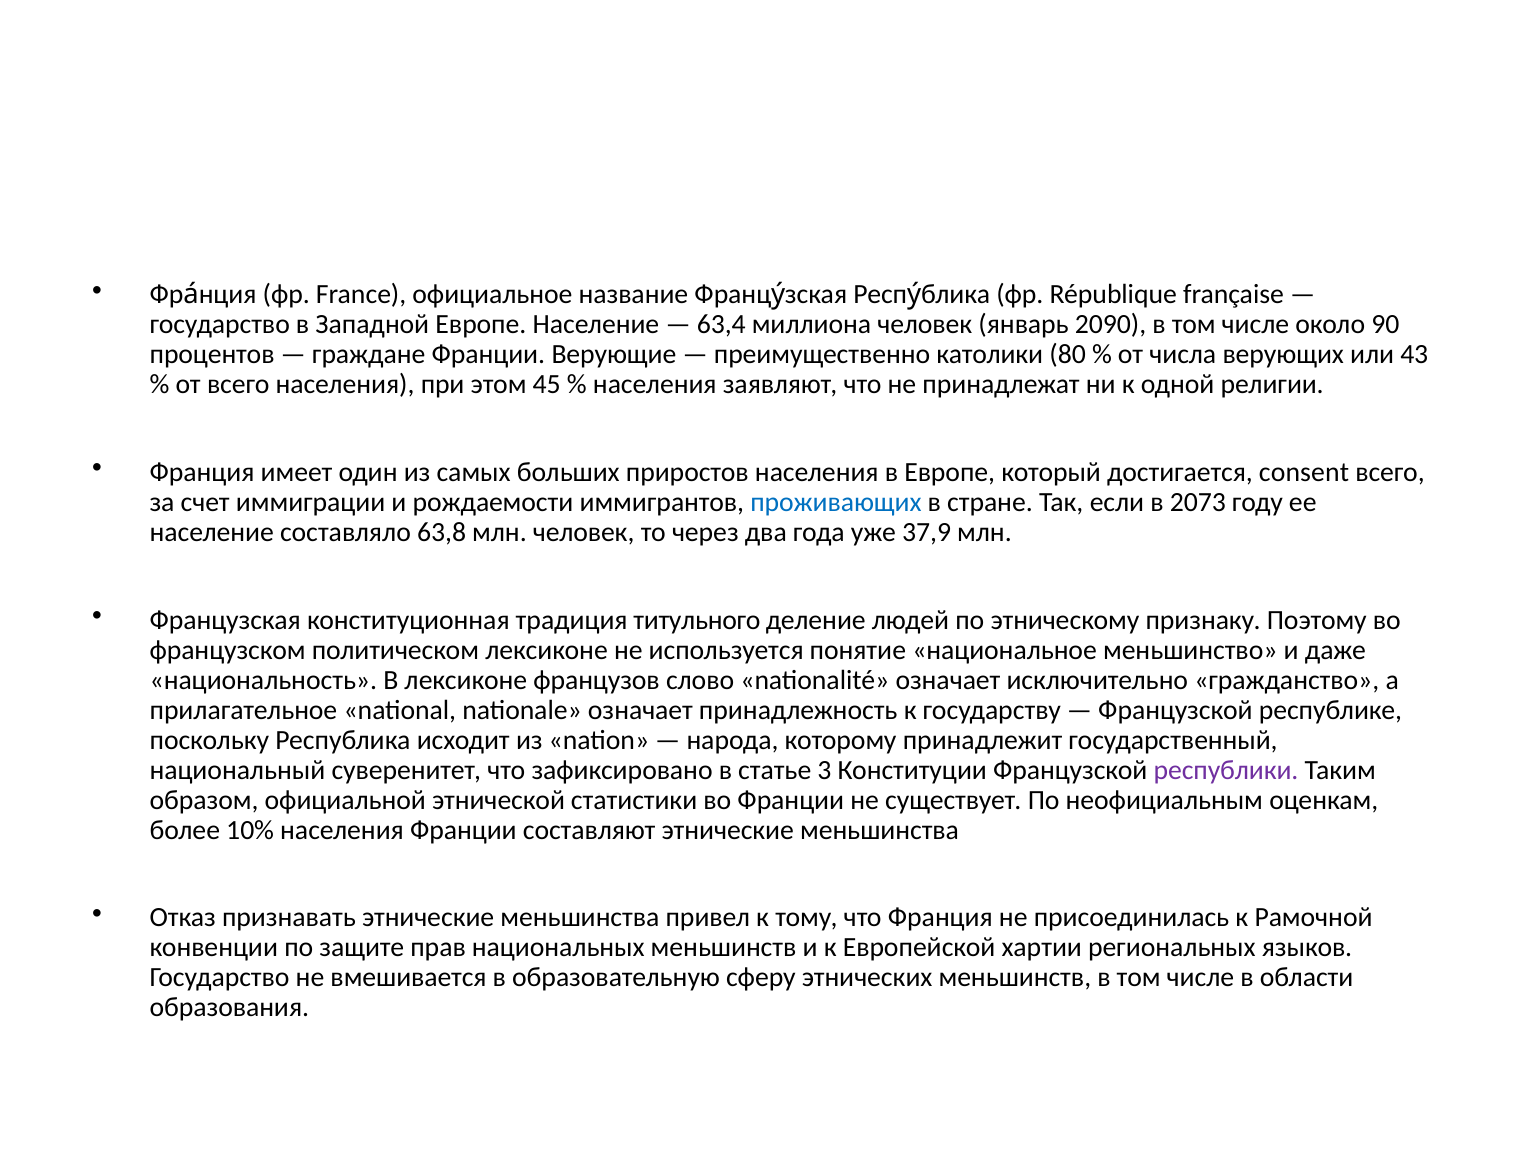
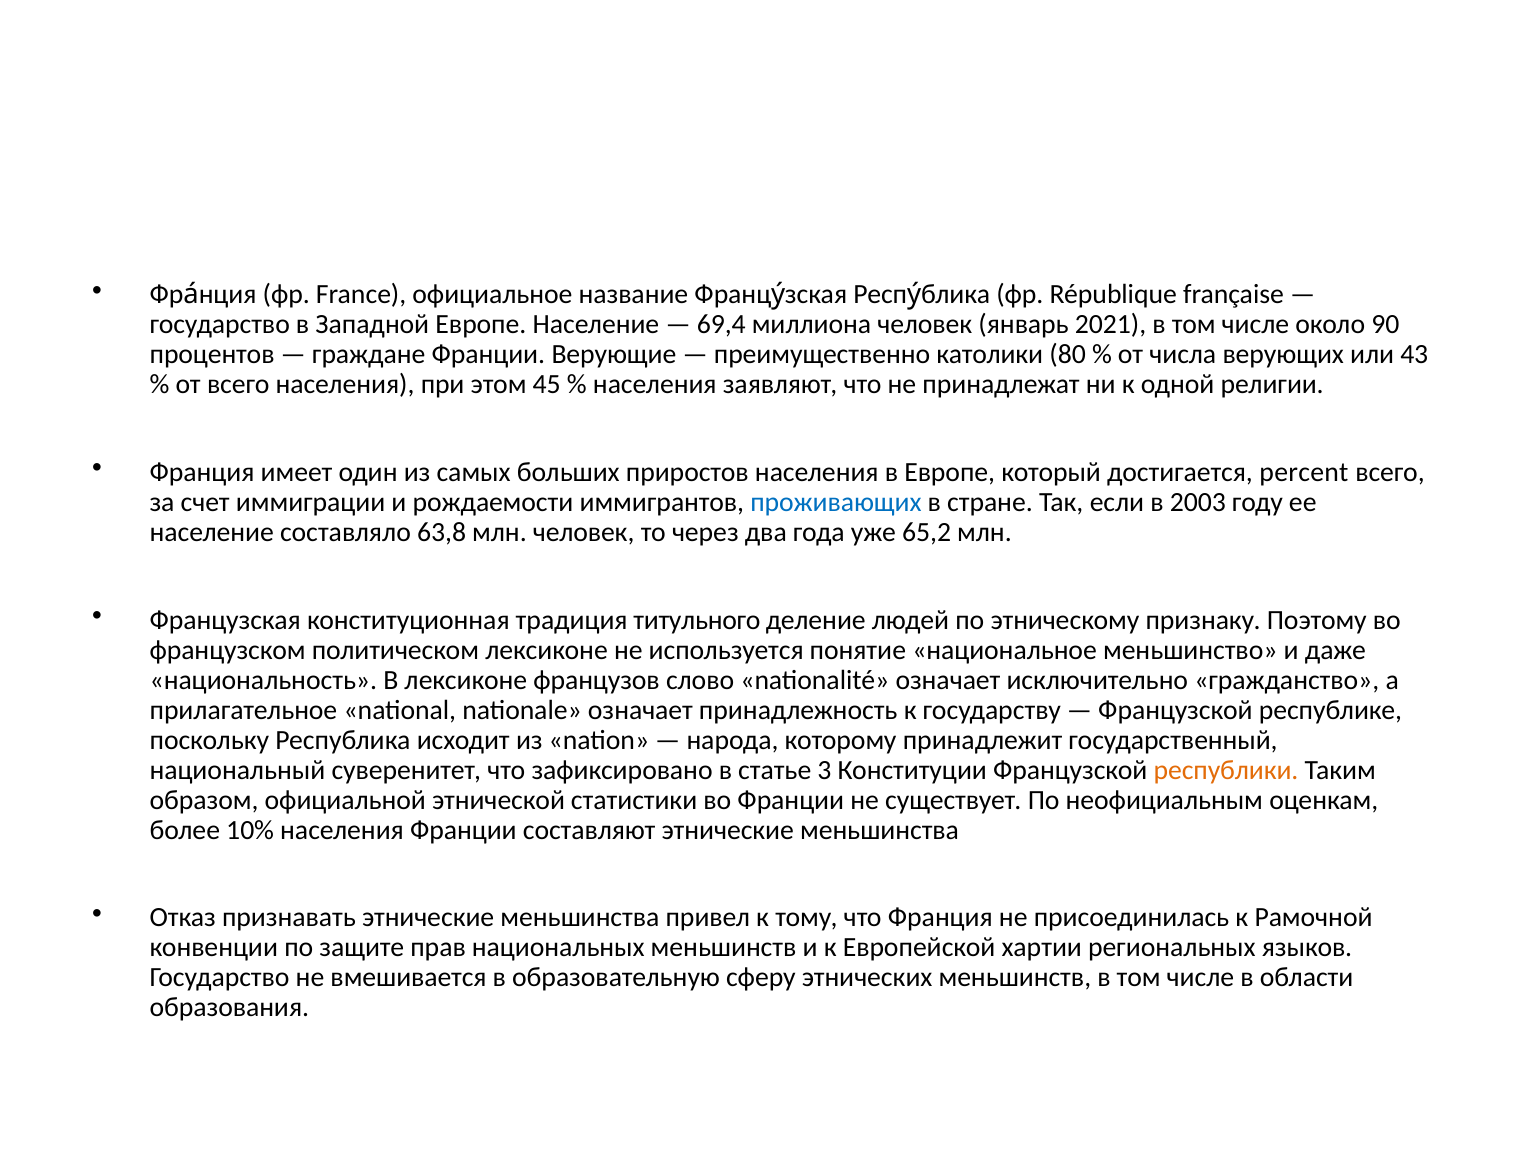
63,4: 63,4 -> 69,4
2090: 2090 -> 2021
consent: consent -> percent
2073: 2073 -> 2003
37,9: 37,9 -> 65,2
республики colour: purple -> orange
